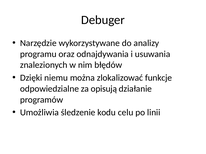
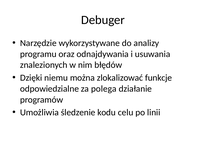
opisują: opisują -> polega
